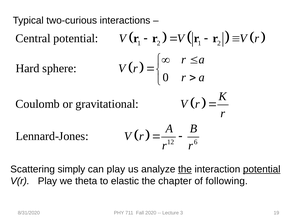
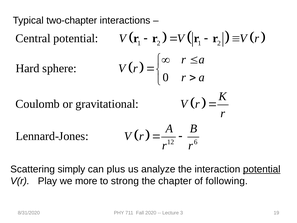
two-curious: two-curious -> two-chapter
can play: play -> plus
the at (185, 169) underline: present -> none
theta: theta -> more
elastic: elastic -> strong
